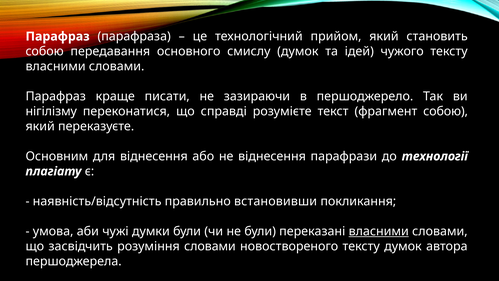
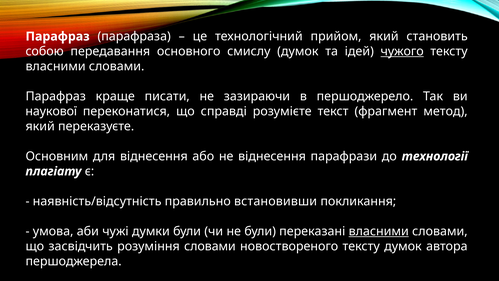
чужого underline: none -> present
нігілізму: нігілізму -> наукової
фрагмент собою: собою -> метод
